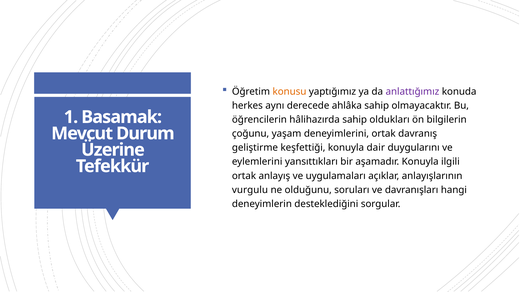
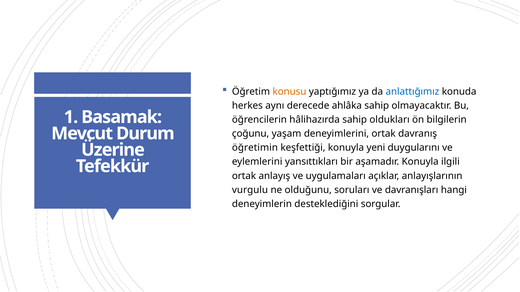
anlattığımız colour: purple -> blue
geliştirme: geliştirme -> öğretimin
dair: dair -> yeni
